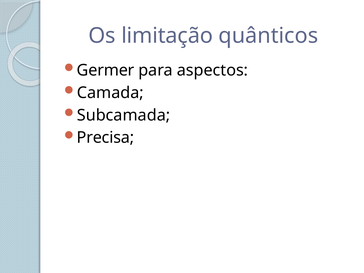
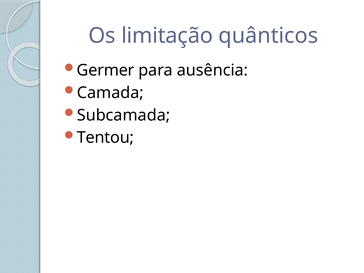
aspectos: aspectos -> ausência
Precisa: Precisa -> Tentou
